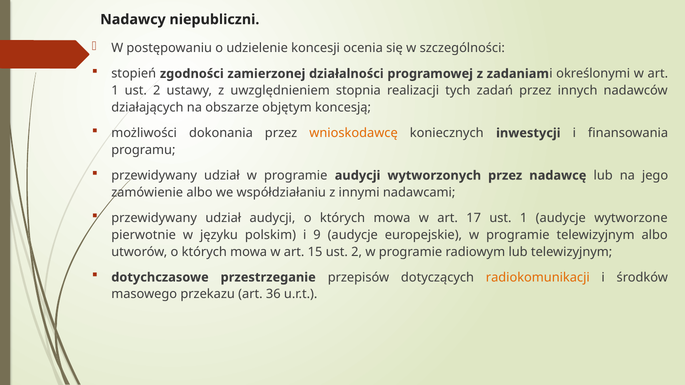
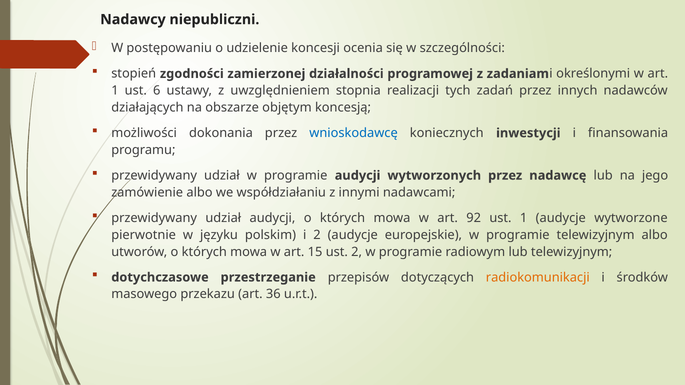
1 ust 2: 2 -> 6
wnioskodawcę colour: orange -> blue
17: 17 -> 92
i 9: 9 -> 2
